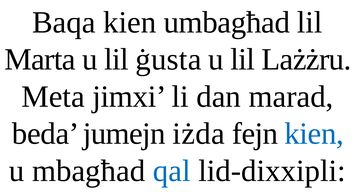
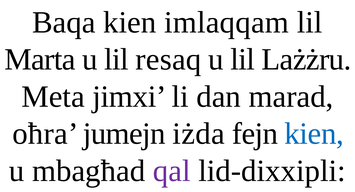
umbagħad: umbagħad -> imlaqqam
ġusta: ġusta -> resaq
beda: beda -> oħra
qal colour: blue -> purple
